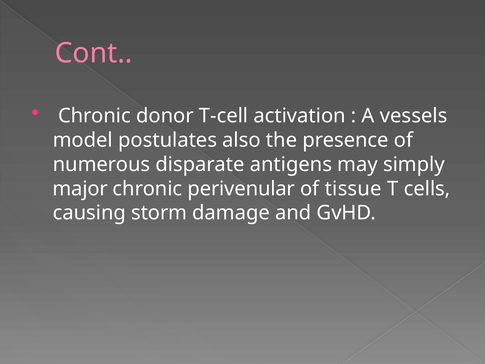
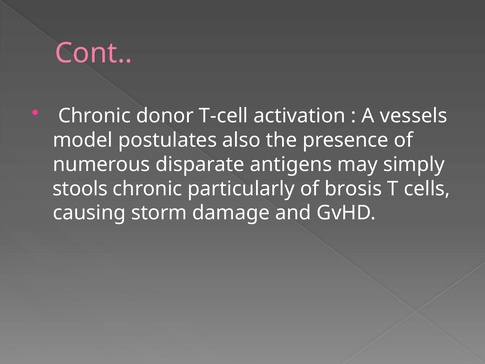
major: major -> stools
perivenular: perivenular -> particularly
tissue: tissue -> brosis
